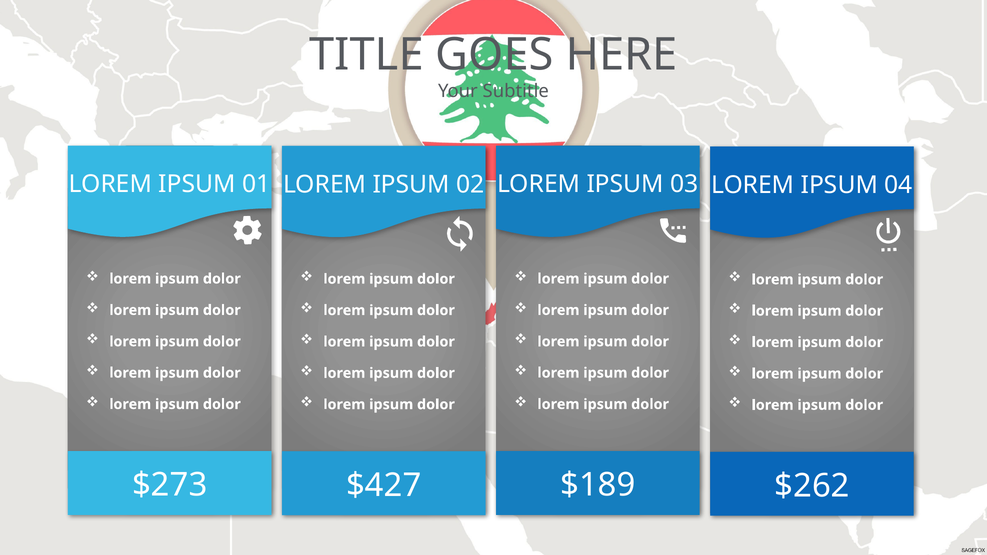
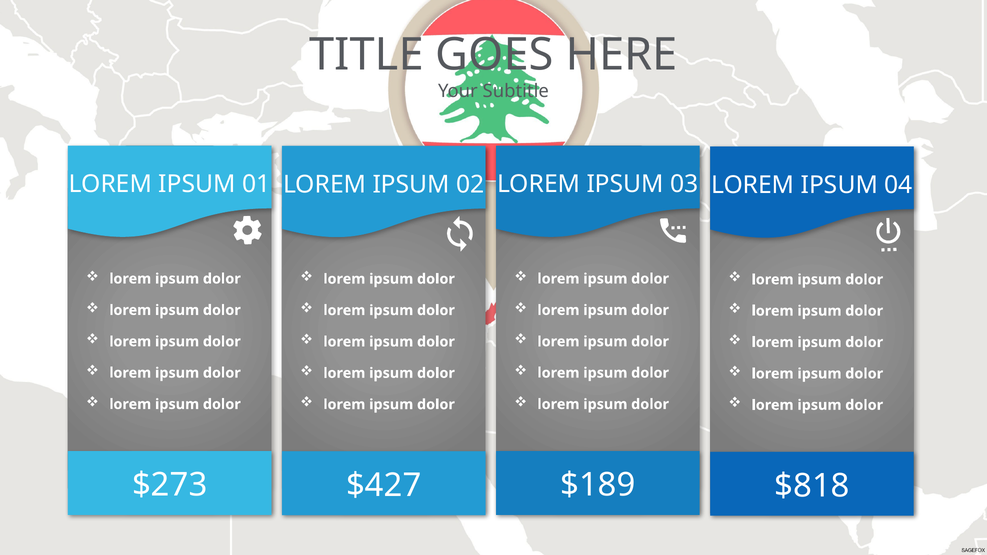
$262: $262 -> $818
